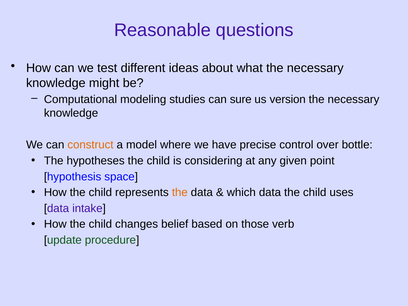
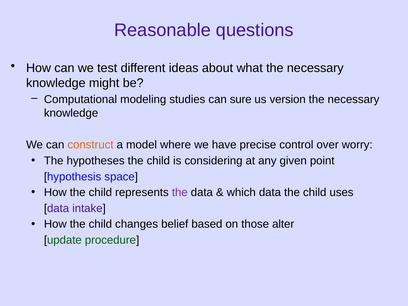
bottle: bottle -> worry
the at (180, 193) colour: orange -> purple
verb: verb -> alter
